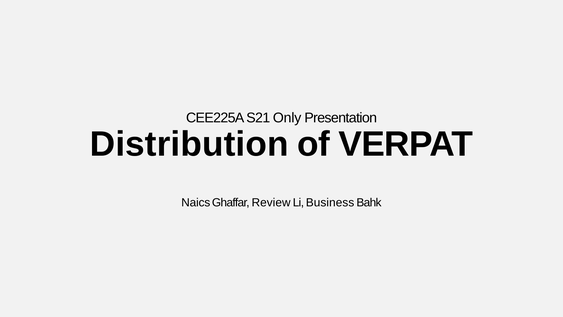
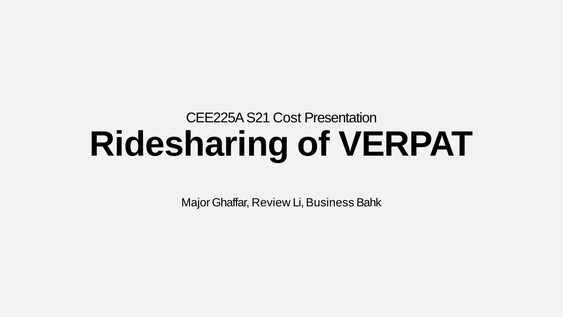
Only: Only -> Cost
Distribution: Distribution -> Ridesharing
Naics: Naics -> Major
